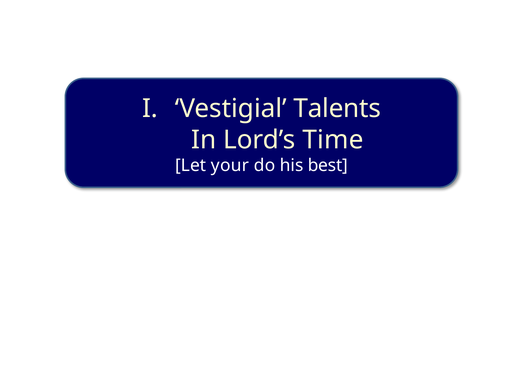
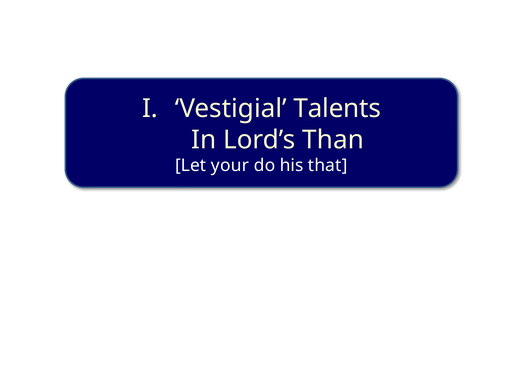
Time: Time -> Than
best: best -> that
